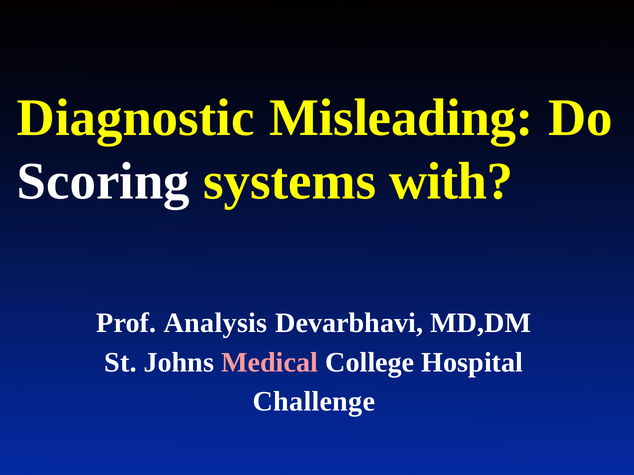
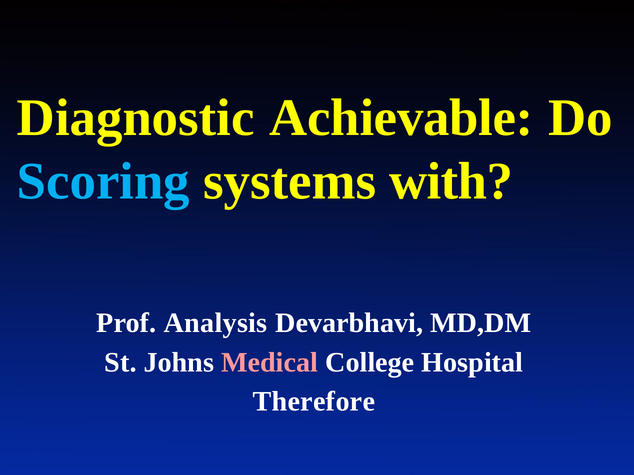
Misleading: Misleading -> Achievable
Scoring colour: white -> light blue
Challenge: Challenge -> Therefore
